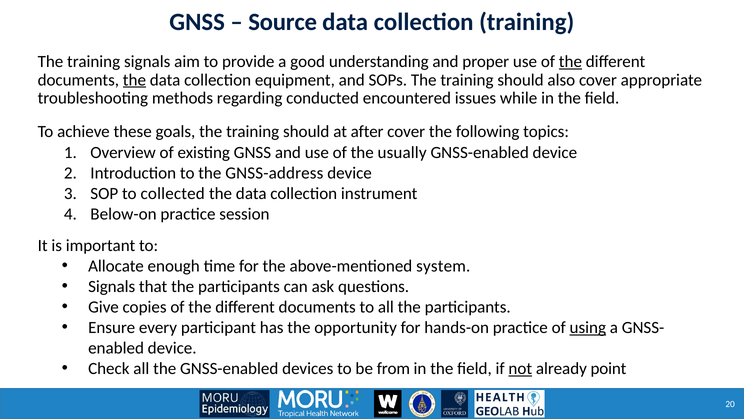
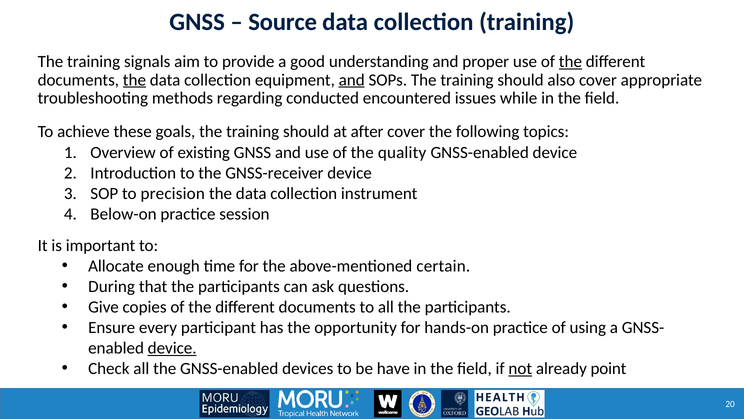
and at (352, 80) underline: none -> present
usually: usually -> quality
GNSS-address: GNSS-address -> GNSS-receiver
collected: collected -> precision
system: system -> certain
Signals at (112, 286): Signals -> During
using underline: present -> none
device at (172, 348) underline: none -> present
from: from -> have
